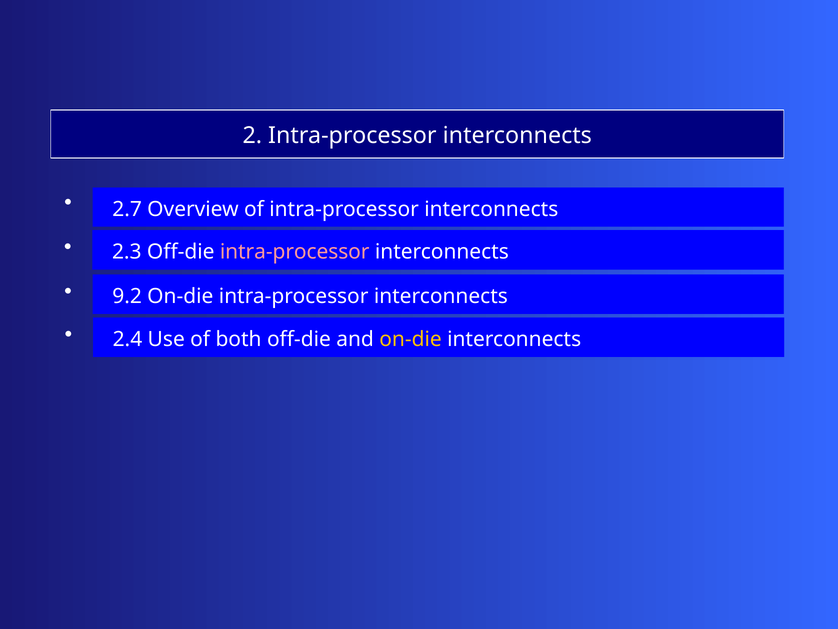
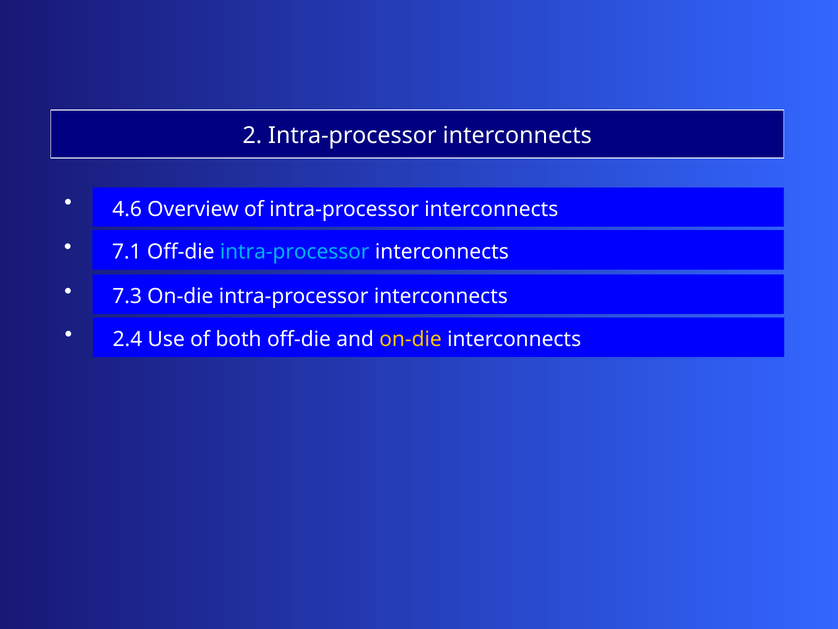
2.7: 2.7 -> 4.6
2.3: 2.3 -> 7.1
intra-processor at (295, 252) colour: pink -> light blue
9.2: 9.2 -> 7.3
